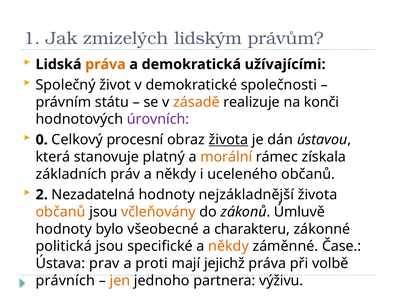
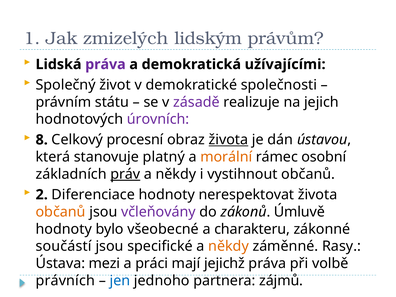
práva at (105, 64) colour: orange -> purple
zásadě colour: orange -> purple
konči: konči -> jejich
0: 0 -> 8
získala: získala -> osobní
práv underline: none -> present
uceleného: uceleného -> vystihnout
Nezadatelná: Nezadatelná -> Diferenciace
nejzákladnější: nejzákladnější -> nerespektovat
včleňovány colour: orange -> purple
politická: politická -> součástí
Čase: Čase -> Rasy
prav: prav -> mezi
proti: proti -> práci
jen colour: orange -> blue
výživu: výživu -> zájmů
